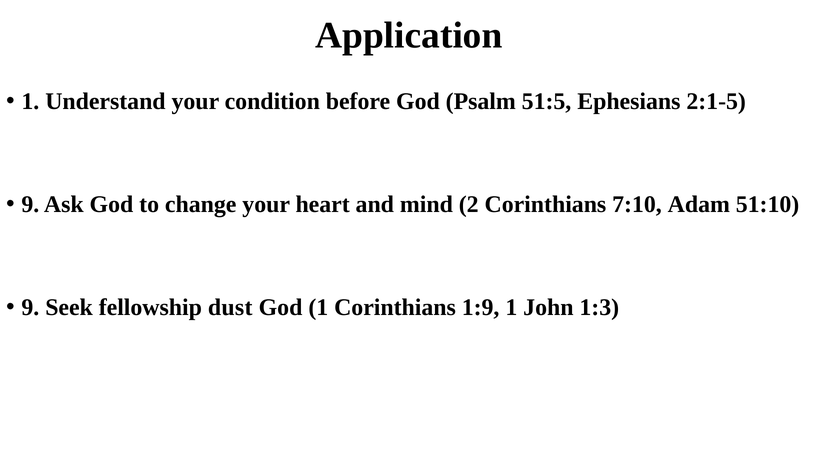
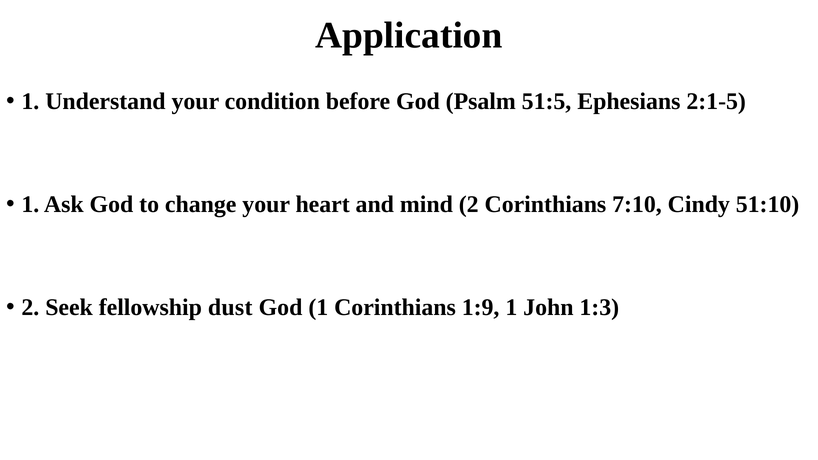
9 at (30, 204): 9 -> 1
Adam: Adam -> Cindy
9 at (30, 307): 9 -> 2
